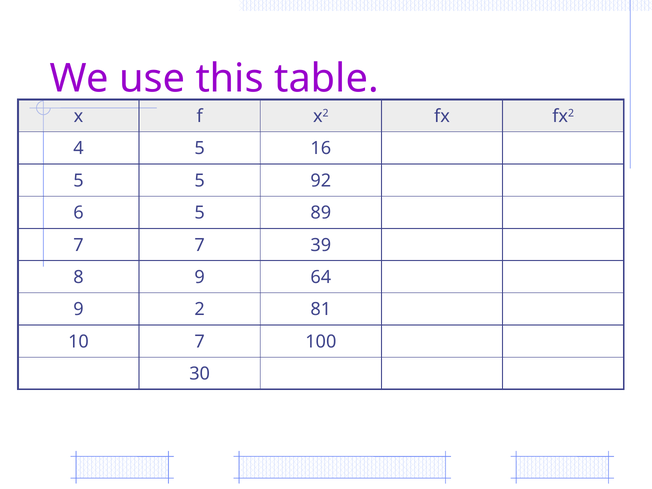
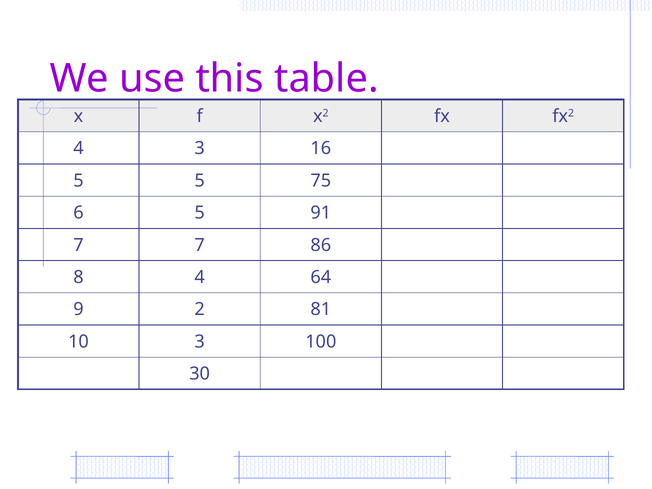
4 5: 5 -> 3
92: 92 -> 75
89: 89 -> 91
39: 39 -> 86
8 9: 9 -> 4
10 7: 7 -> 3
